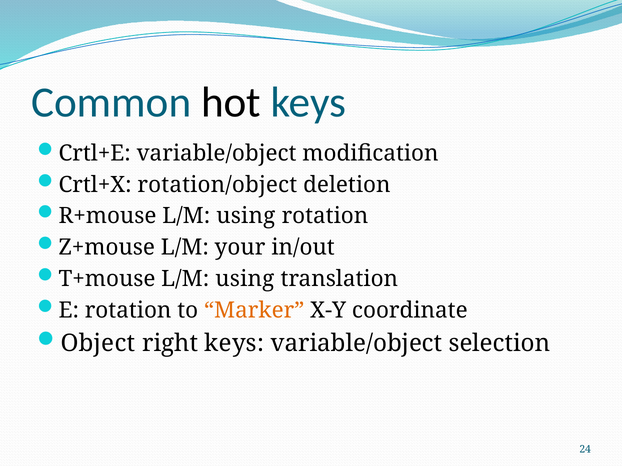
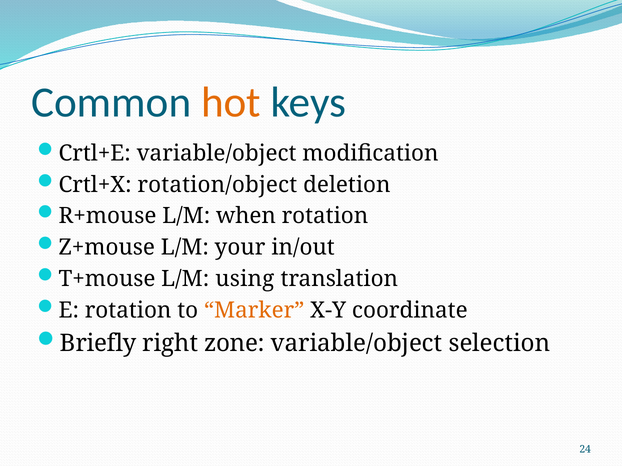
hot colour: black -> orange
R+mouse L/M using: using -> when
Object: Object -> Briefly
right keys: keys -> zone
